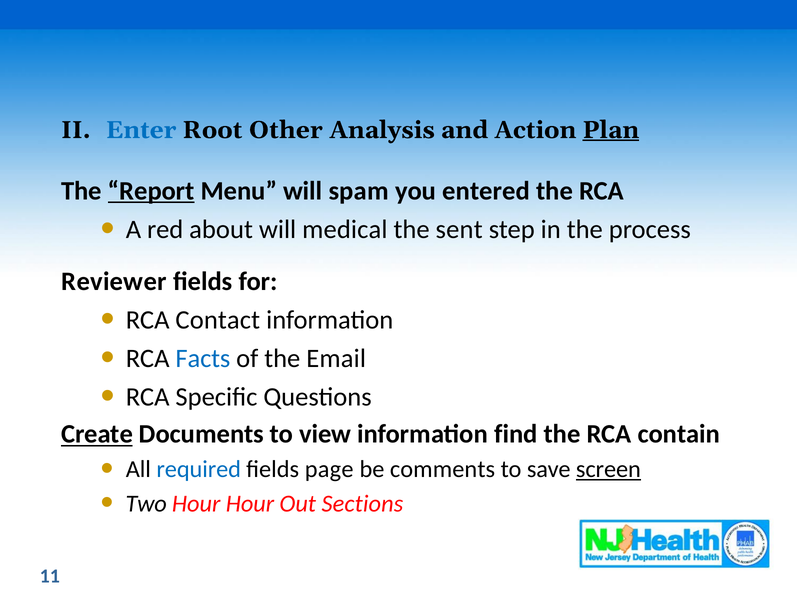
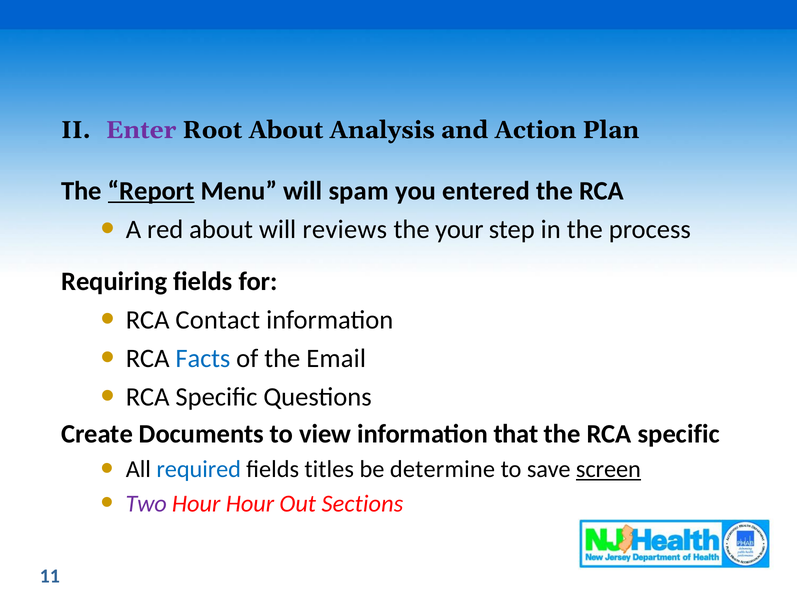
Enter colour: blue -> purple
Root Other: Other -> About
Plan underline: present -> none
medical: medical -> reviews
sent: sent -> your
Reviewer: Reviewer -> Requiring
Create underline: present -> none
find: find -> that
the RCA contain: contain -> specific
page: page -> titles
comments: comments -> determine
Two colour: black -> purple
